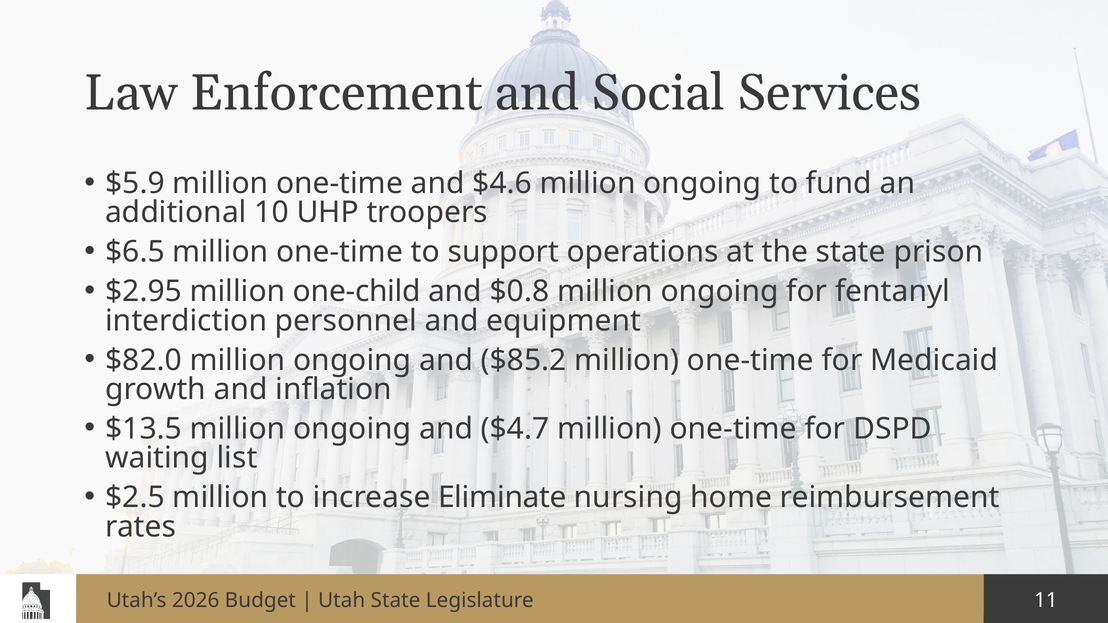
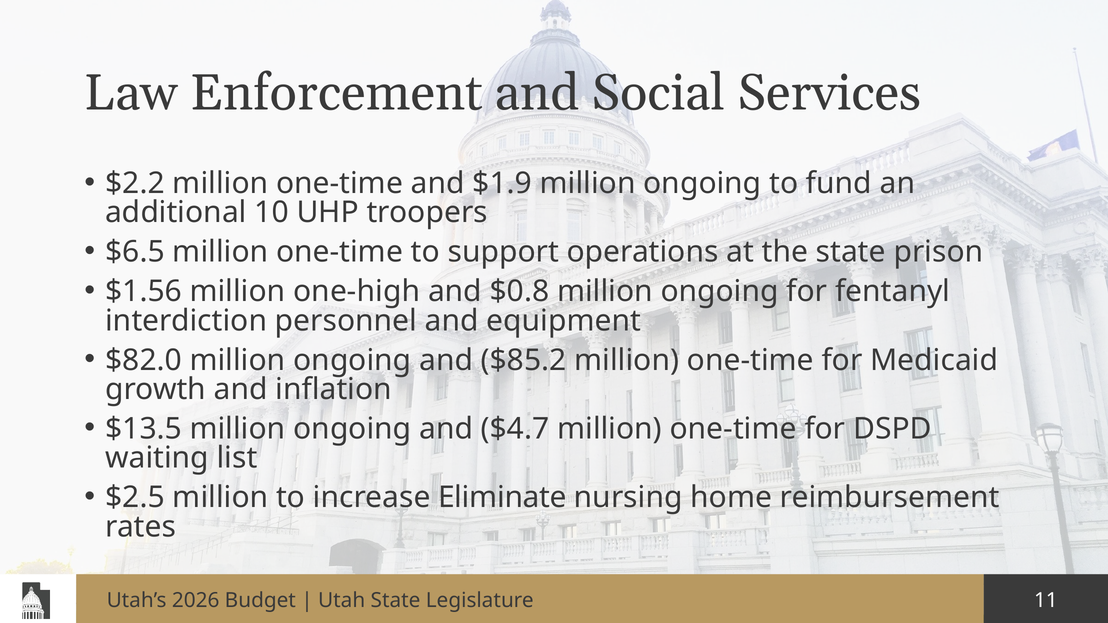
$5.9: $5.9 -> $2.2
$4.6: $4.6 -> $1.9
$2.95: $2.95 -> $1.56
one-child: one-child -> one-high
